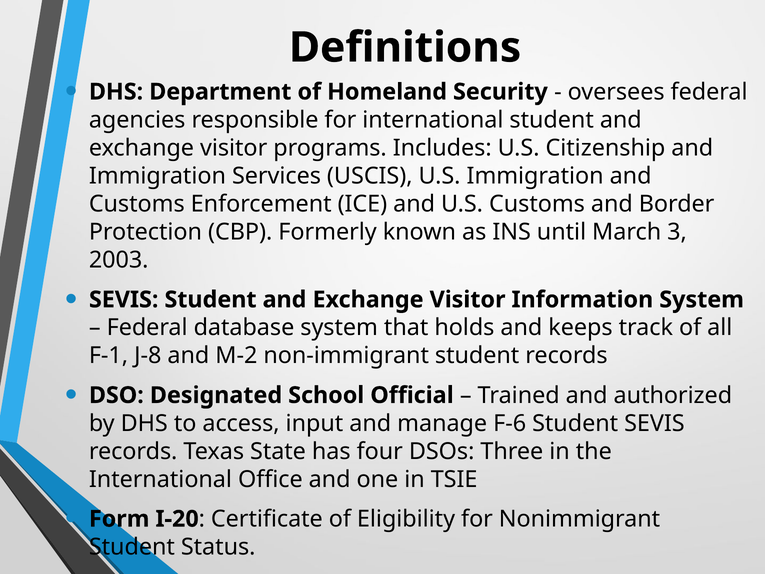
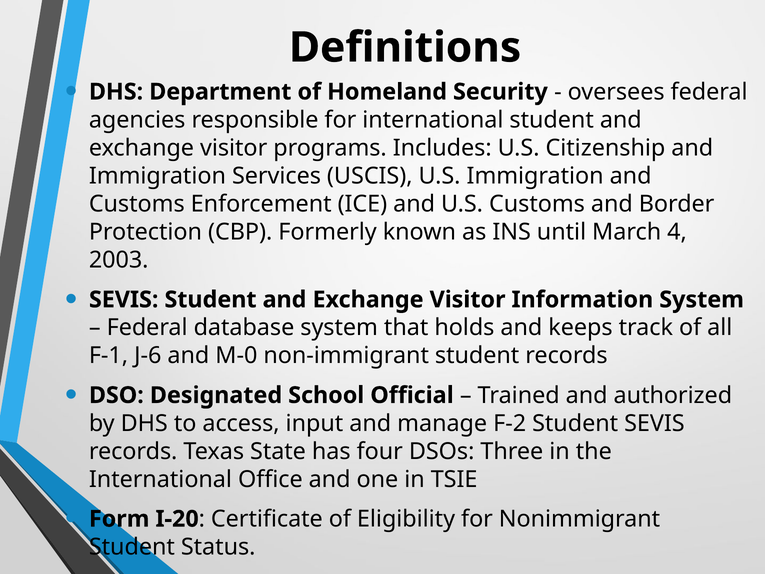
3: 3 -> 4
J-8: J-8 -> J-6
M-2: M-2 -> M-0
F-6: F-6 -> F-2
